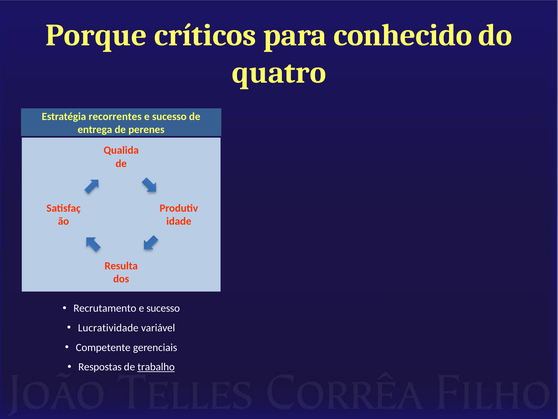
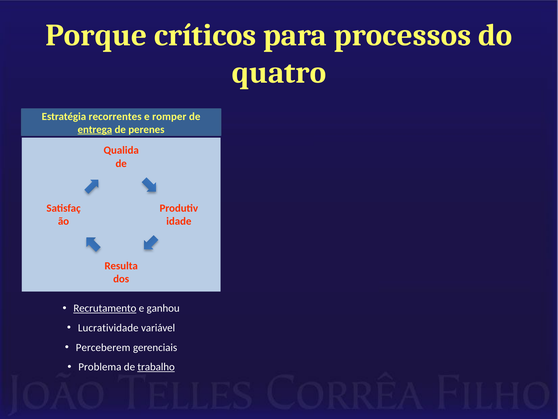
conhecido: conhecido -> processos
sucesso at (169, 116): sucesso -> romper
entrega underline: none -> present
Recrutamento underline: none -> present
sucesso at (163, 308): sucesso -> ganhou
Competente: Competente -> Perceberem
Respostas: Respostas -> Problema
